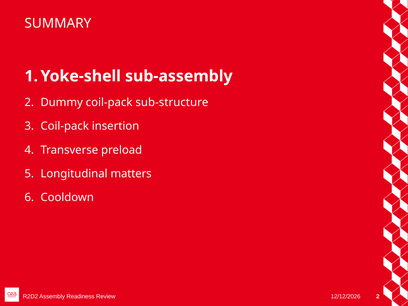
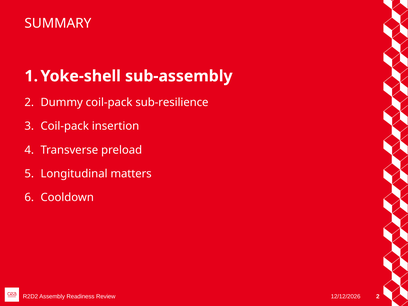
sub-structure: sub-structure -> sub-resilience
